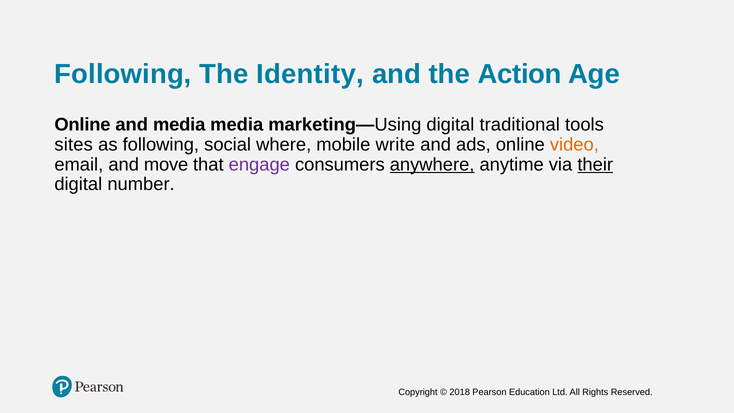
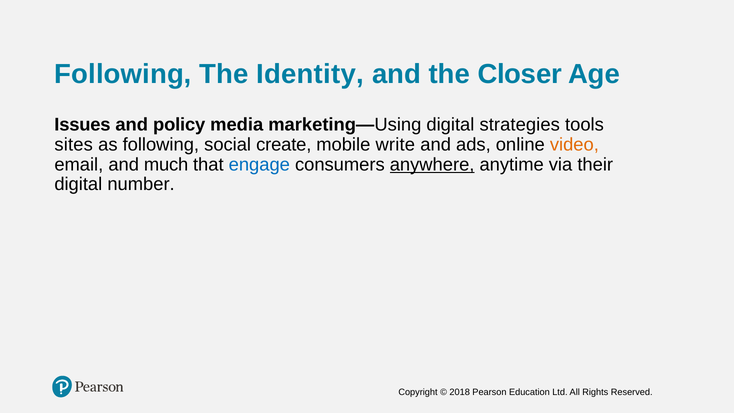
Action: Action -> Closer
Online at (82, 125): Online -> Issues
and media: media -> policy
traditional: traditional -> strategies
where: where -> create
move: move -> much
engage colour: purple -> blue
their underline: present -> none
